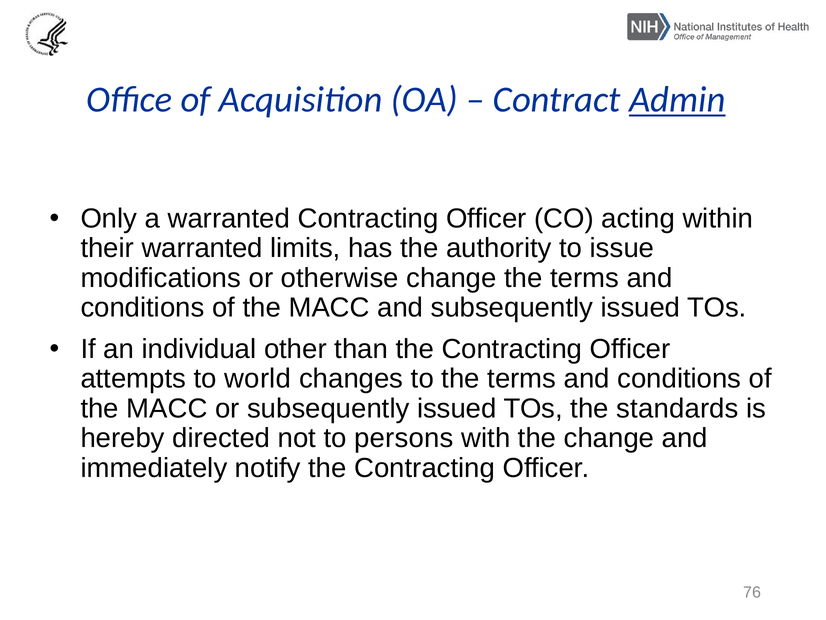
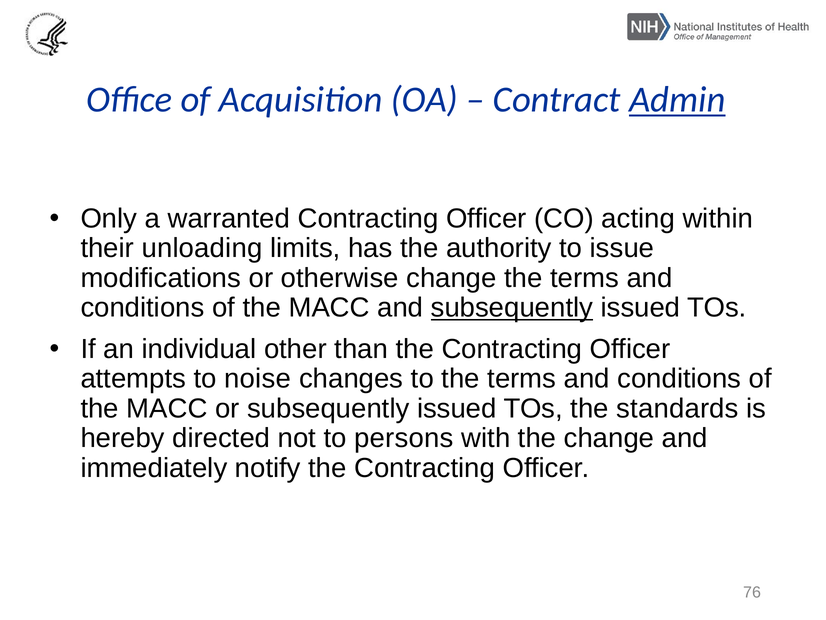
their warranted: warranted -> unloading
subsequently at (512, 308) underline: none -> present
world: world -> noise
